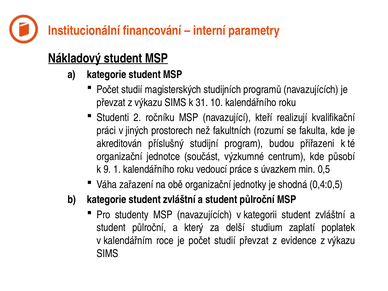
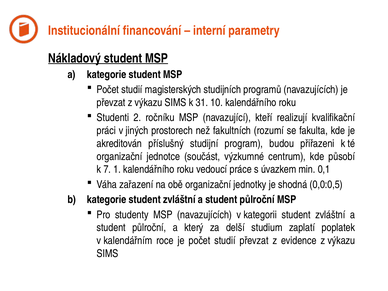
9: 9 -> 7
0,5: 0,5 -> 0,1
0,4:0,5: 0,4:0,5 -> 0,0:0,5
